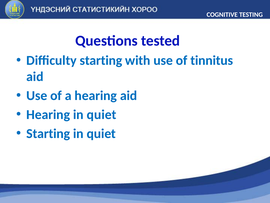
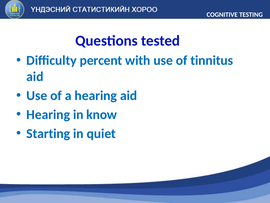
Difficulty starting: starting -> percent
Hearing in quiet: quiet -> know
